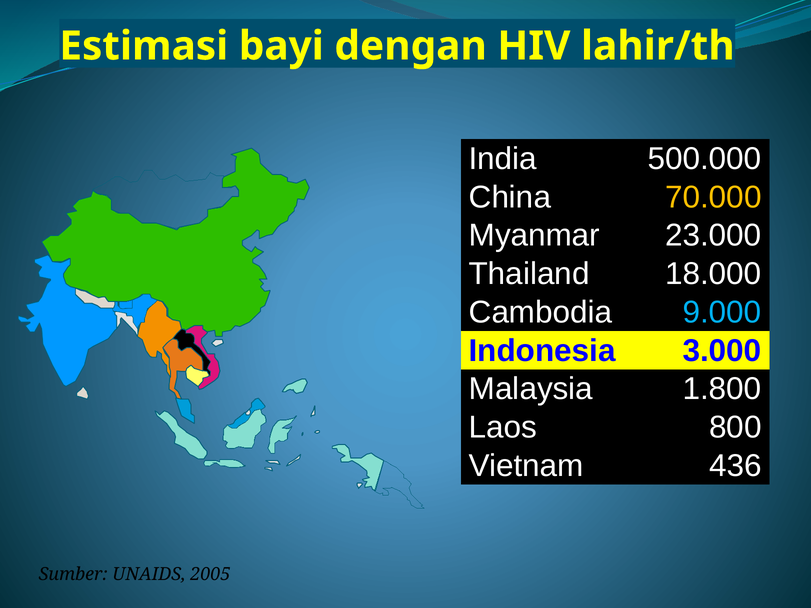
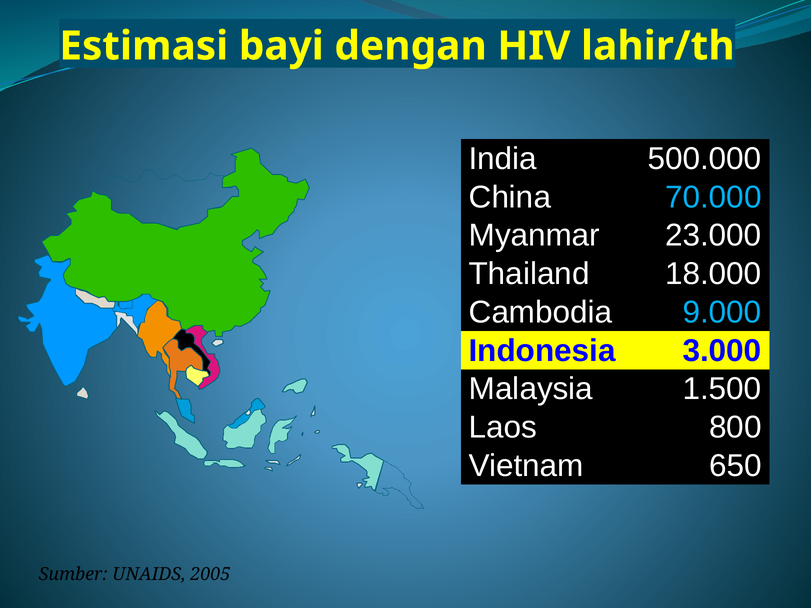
70.000 colour: yellow -> light blue
1.800: 1.800 -> 1.500
436: 436 -> 650
